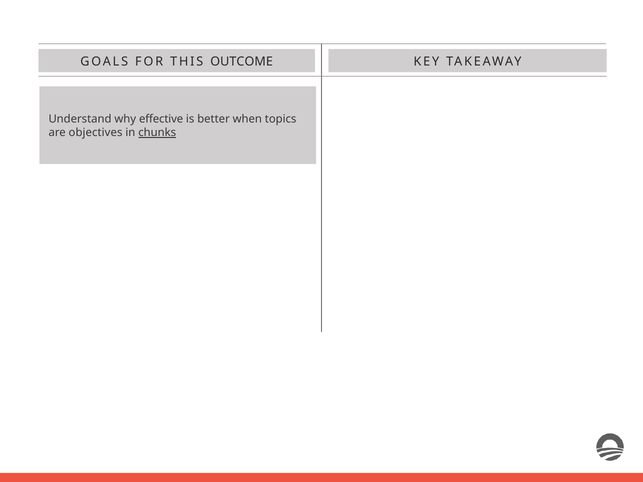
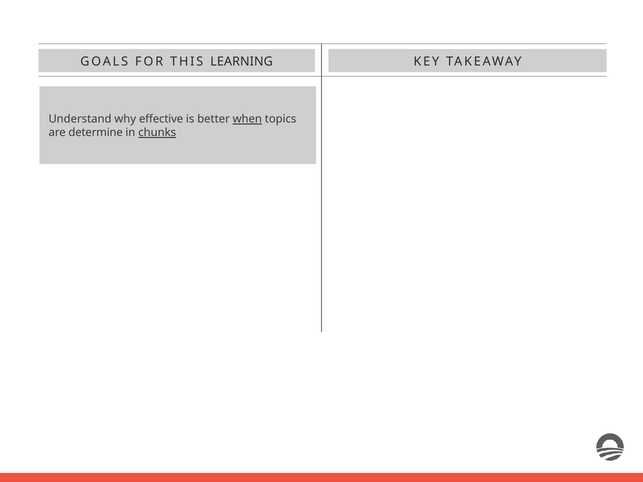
OUTCOME: OUTCOME -> LEARNING
when underline: none -> present
objectives: objectives -> determine
